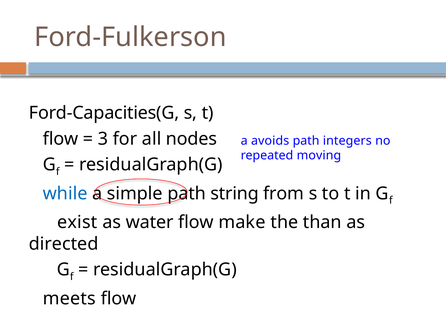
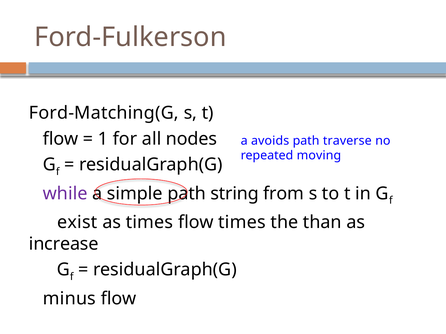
Ford-Capacities(G: Ford-Capacities(G -> Ford-Matching(G
3: 3 -> 1
integers: integers -> traverse
while colour: blue -> purple
as water: water -> times
flow make: make -> times
directed: directed -> increase
meets: meets -> minus
